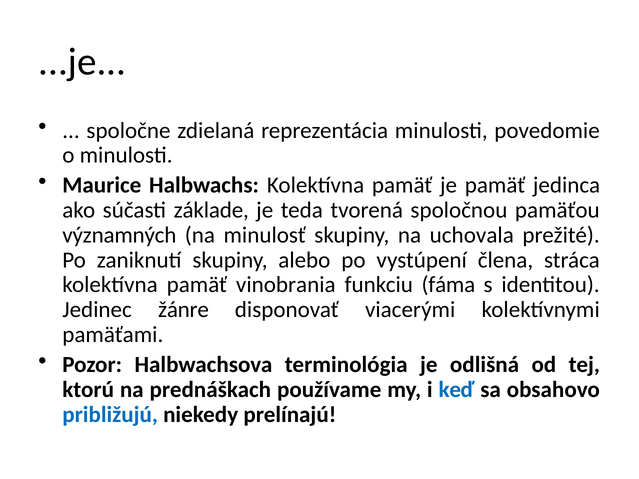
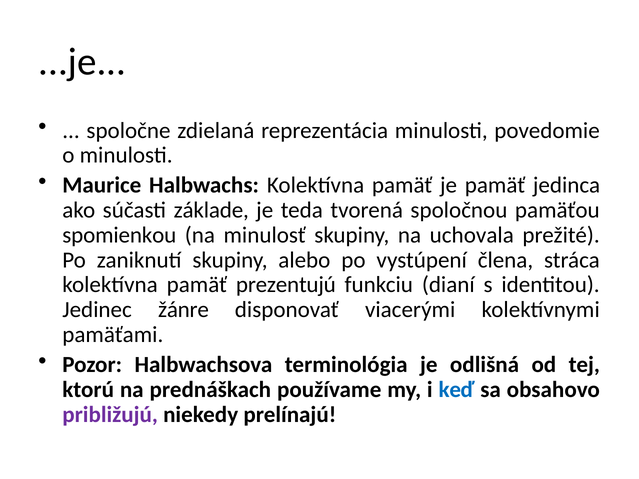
významných: významných -> spomienkou
vinobrania: vinobrania -> prezentujú
fáma: fáma -> dianí
približujú colour: blue -> purple
